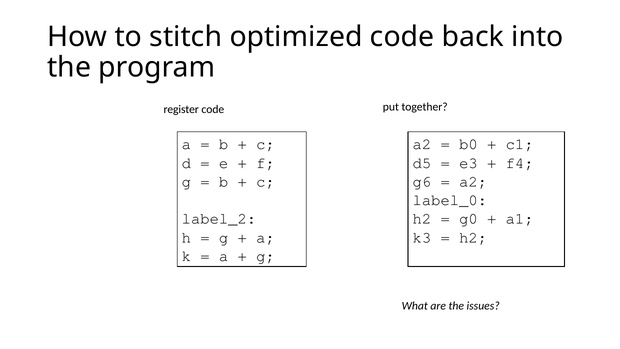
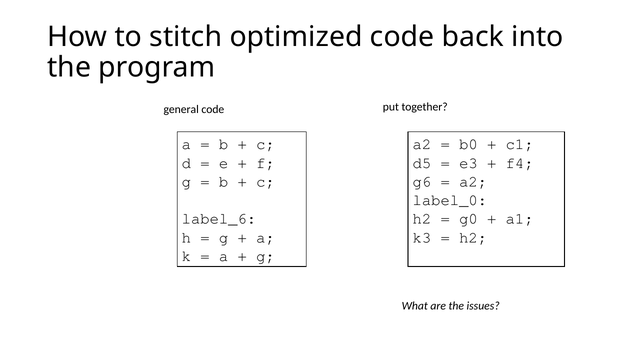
register: register -> general
label_2: label_2 -> label_6
